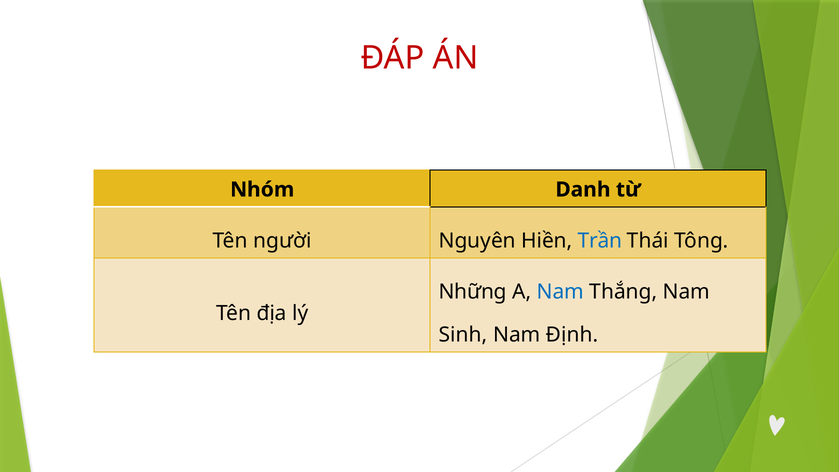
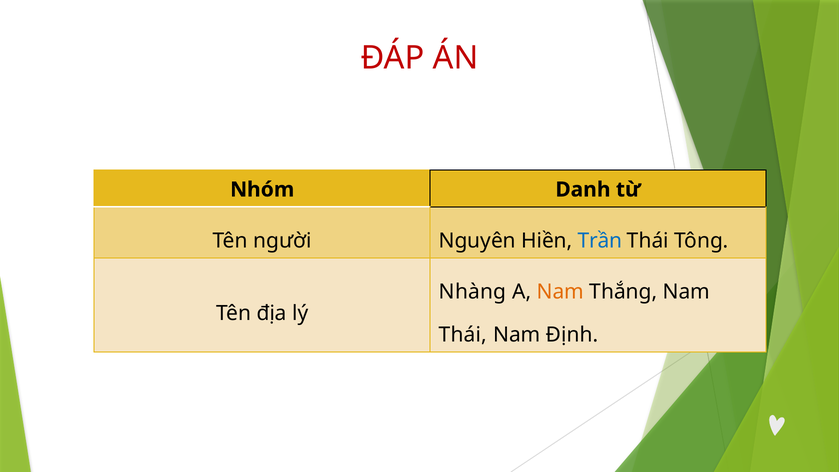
Những: Những -> Nhàng
Nam at (560, 292) colour: blue -> orange
Sinh at (463, 335): Sinh -> Thái
